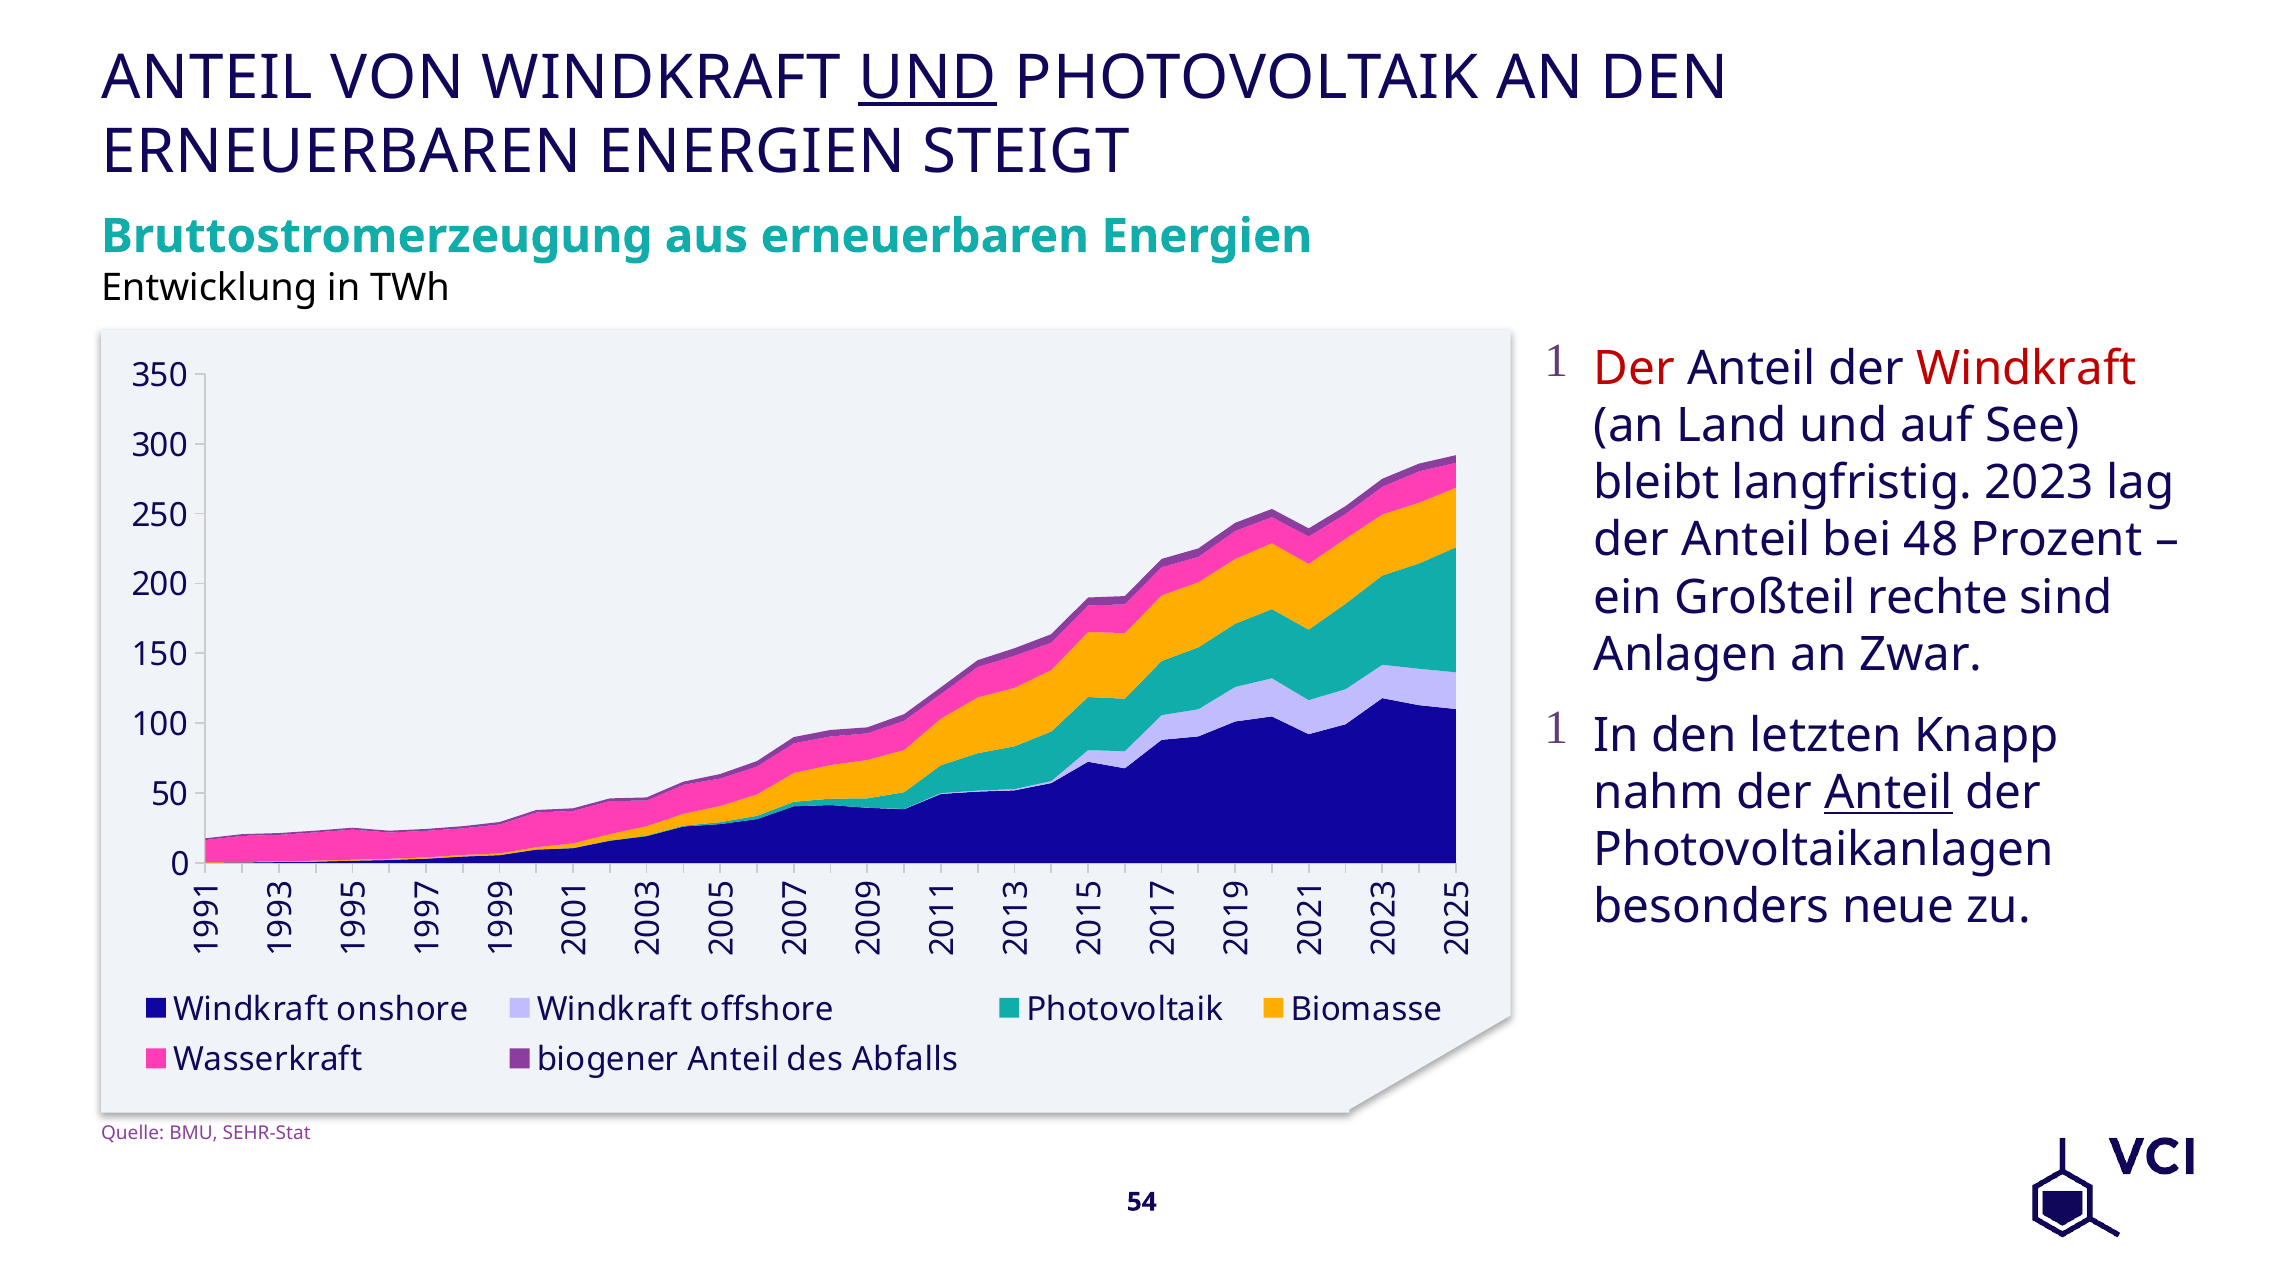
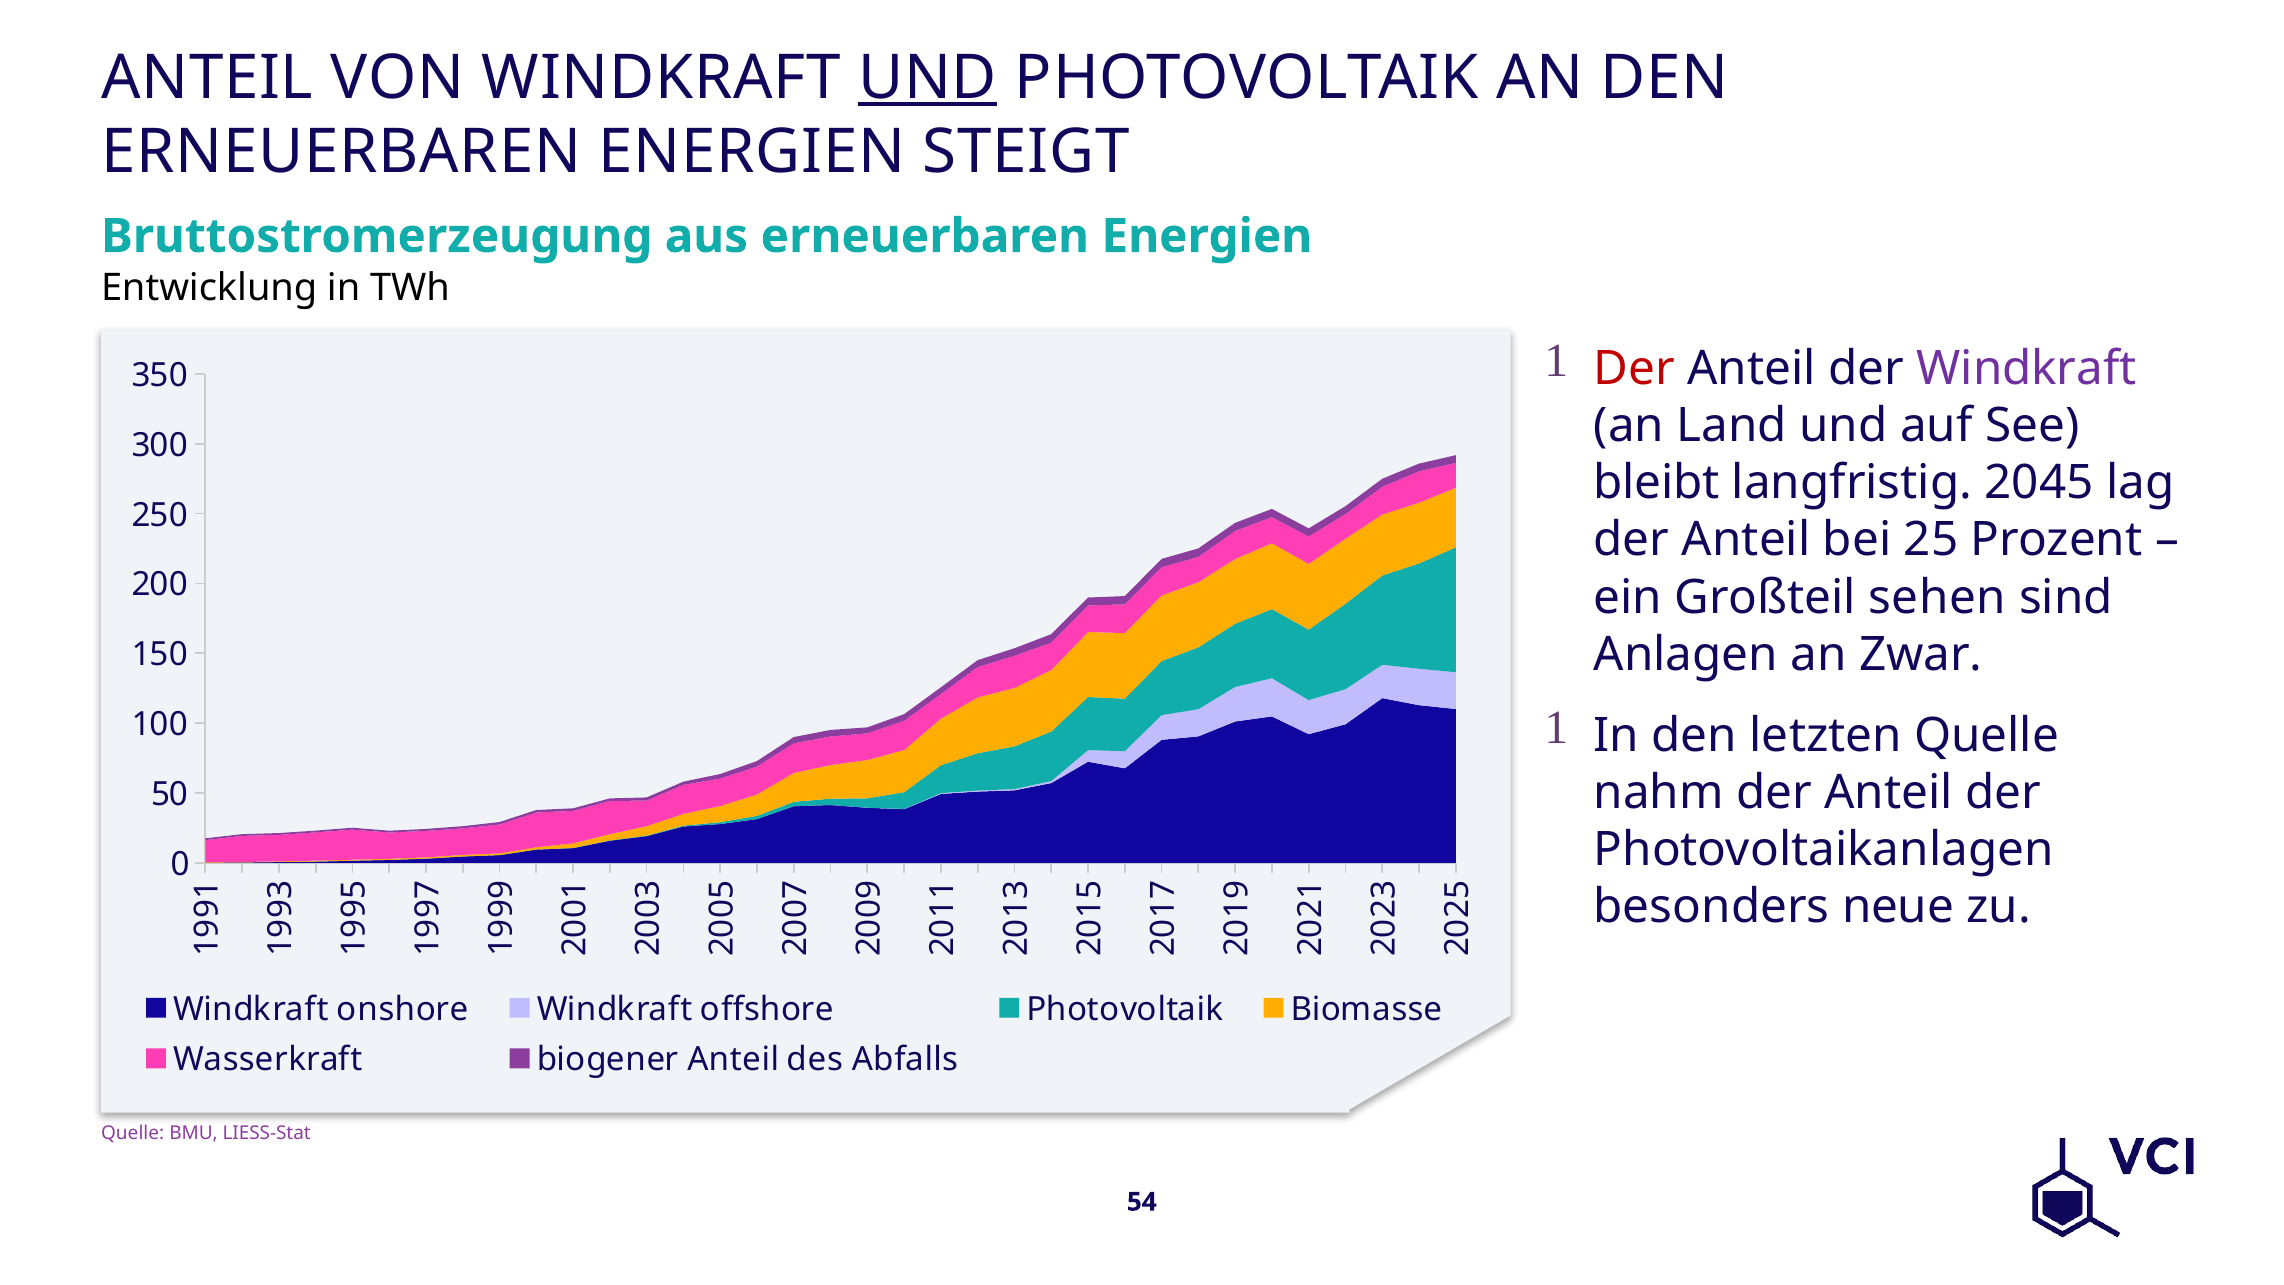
Windkraft at (2027, 369) colour: red -> purple
2023: 2023 -> 2045
48: 48 -> 25
rechte: rechte -> sehen
letzten Knapp: Knapp -> Quelle
Anteil at (1889, 792) underline: present -> none
SEHR-Stat: SEHR-Stat -> LIESS-Stat
